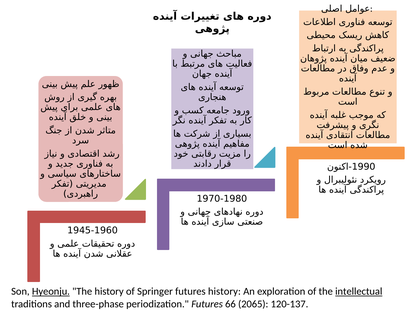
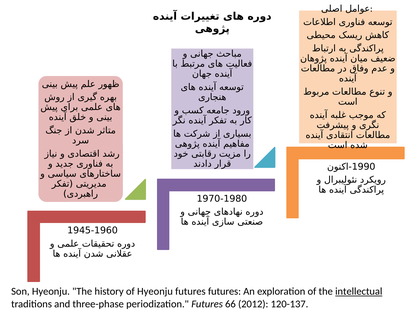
Hyeonju at (51, 292) underline: present -> none
of Springer: Springer -> Hyeonju
futures history: history -> futures
2065: 2065 -> 2012
